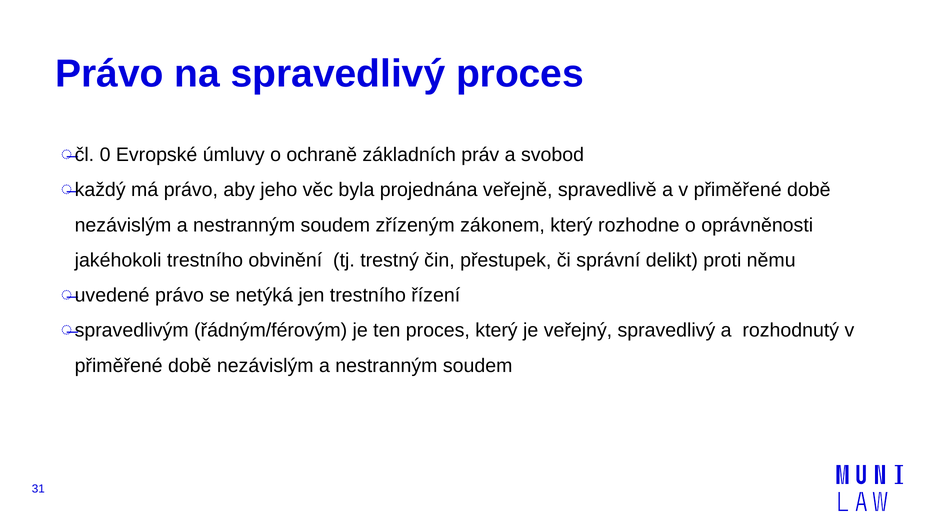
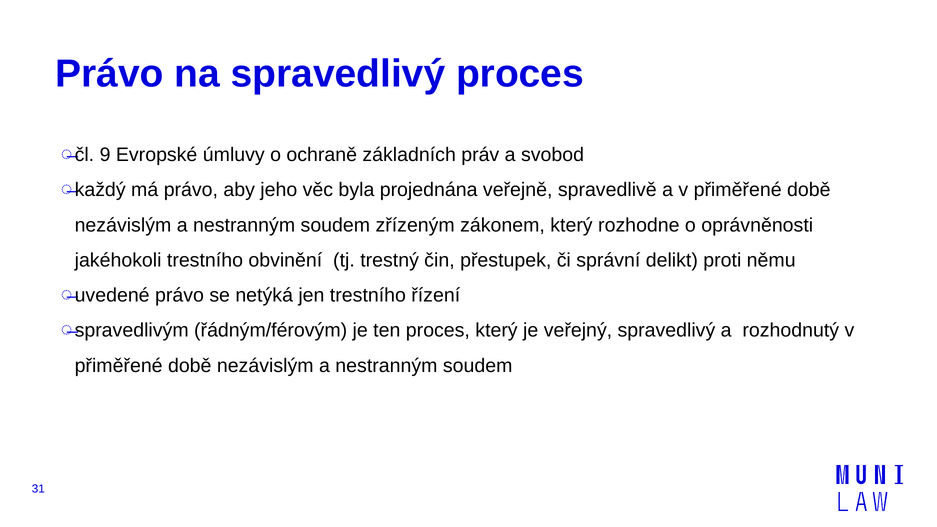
0: 0 -> 9
